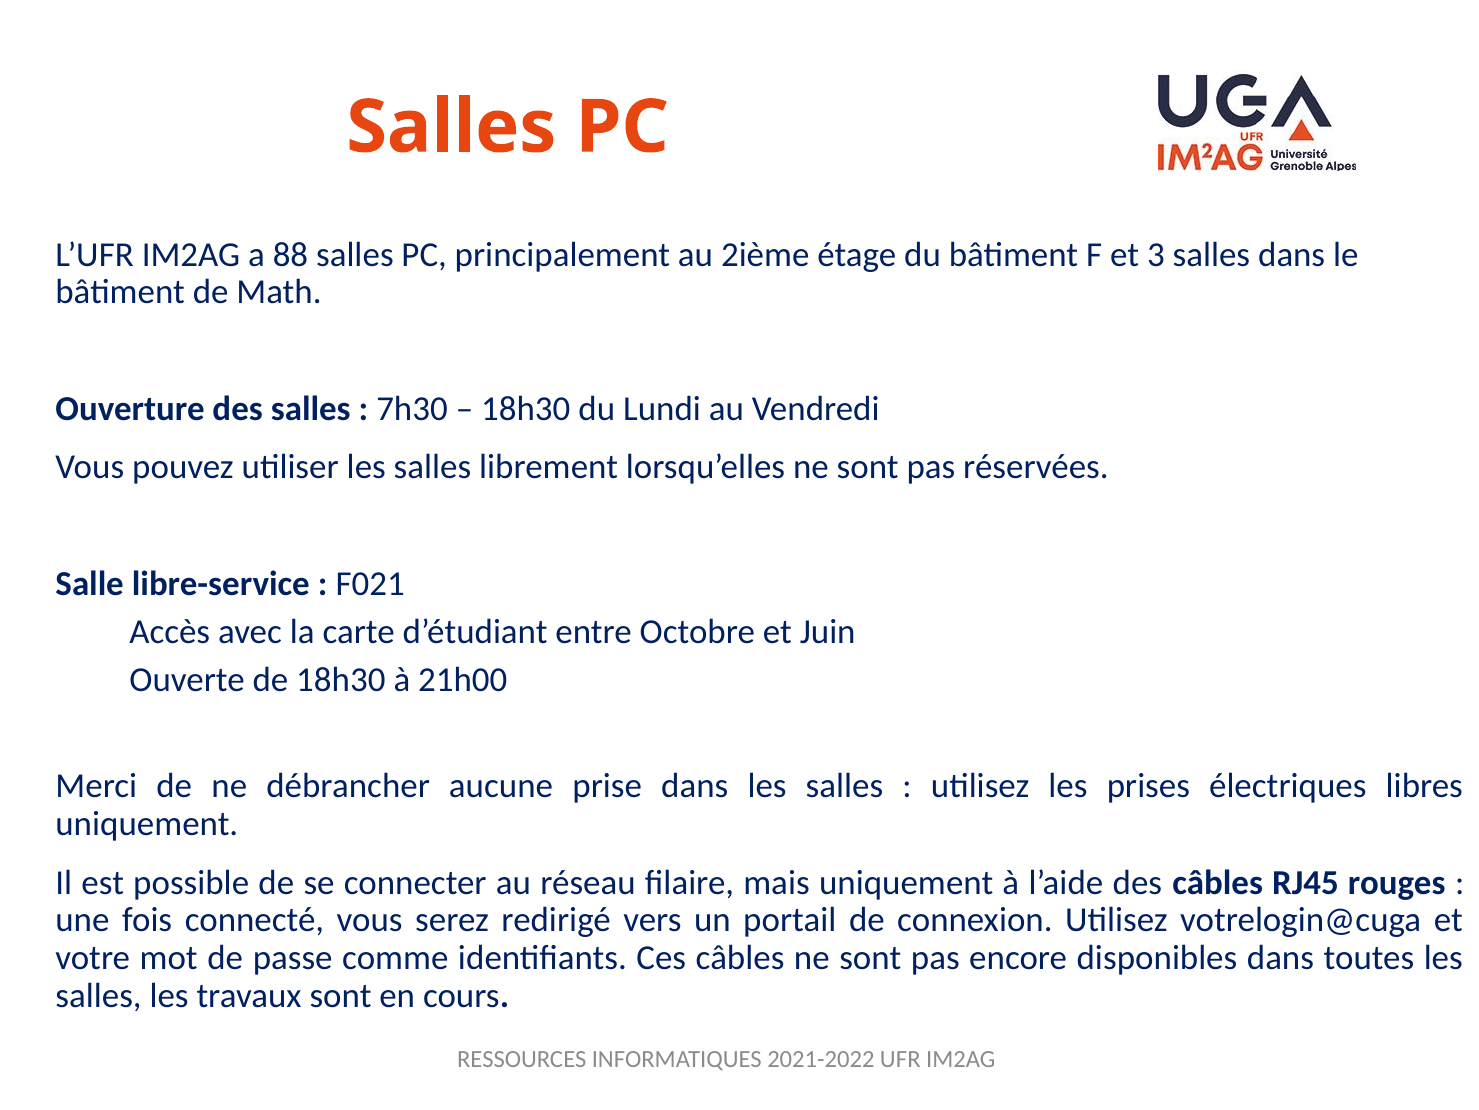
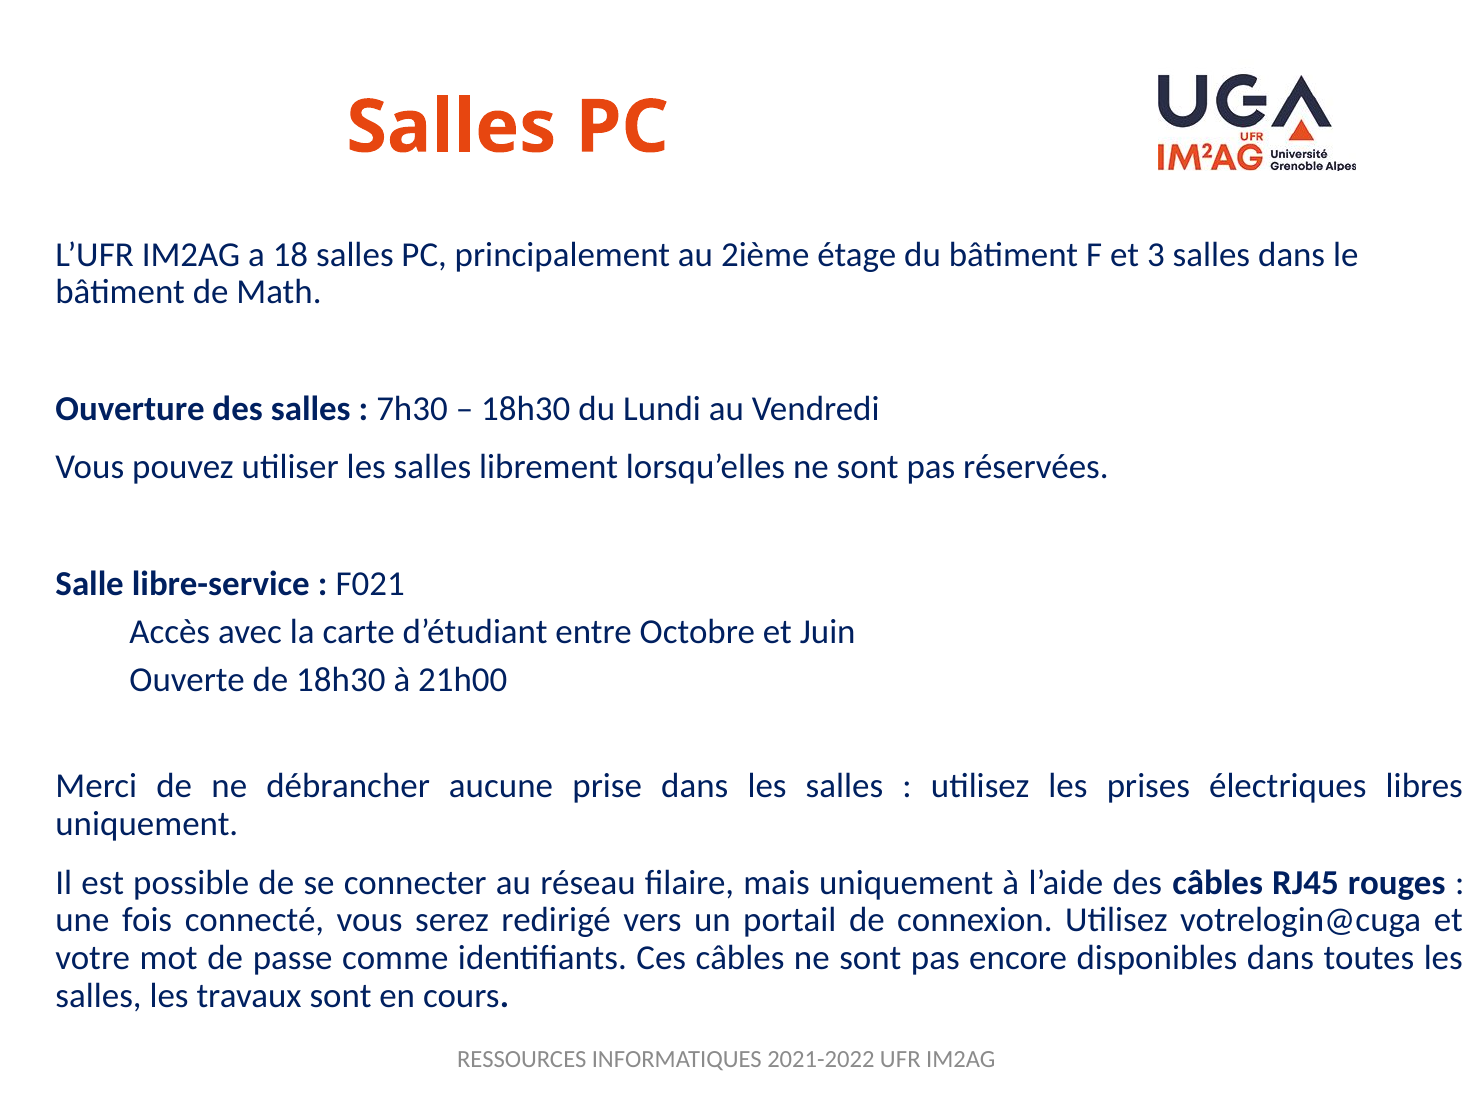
88: 88 -> 18
